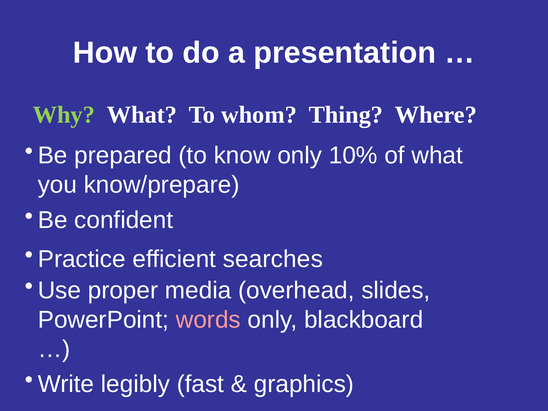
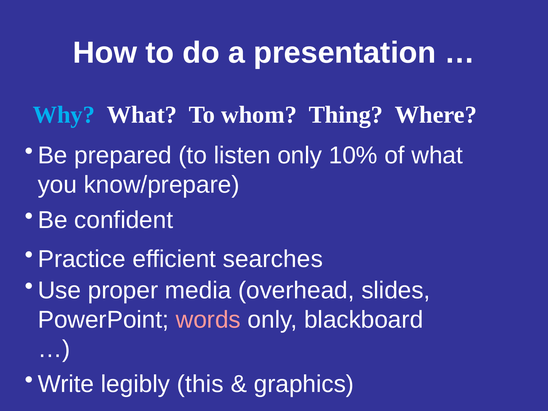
Why colour: light green -> light blue
know: know -> listen
fast: fast -> this
